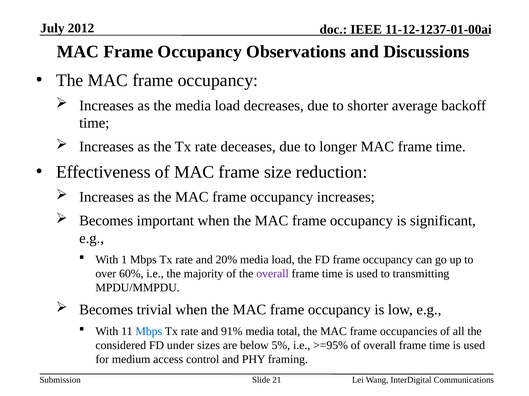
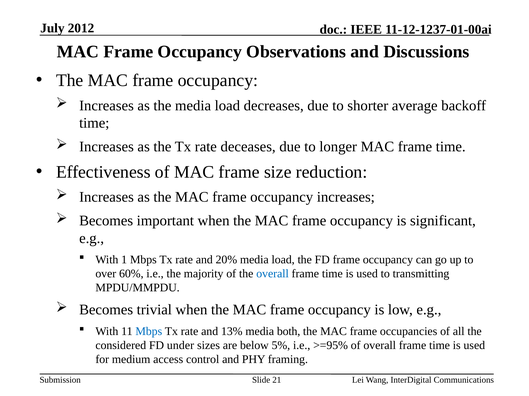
overall at (273, 274) colour: purple -> blue
91%: 91% -> 13%
total: total -> both
